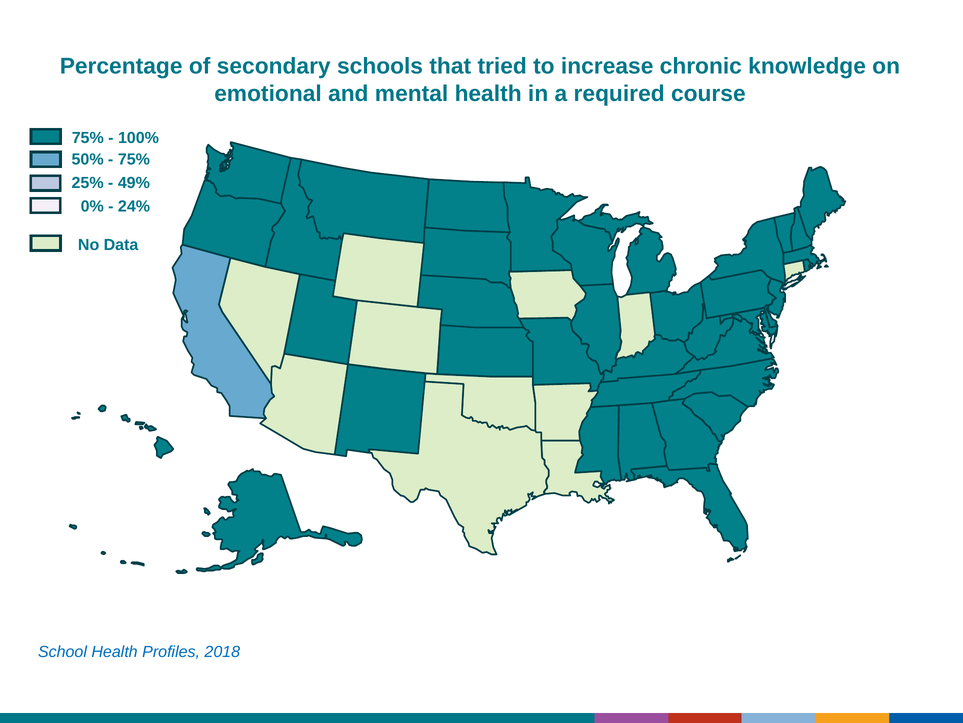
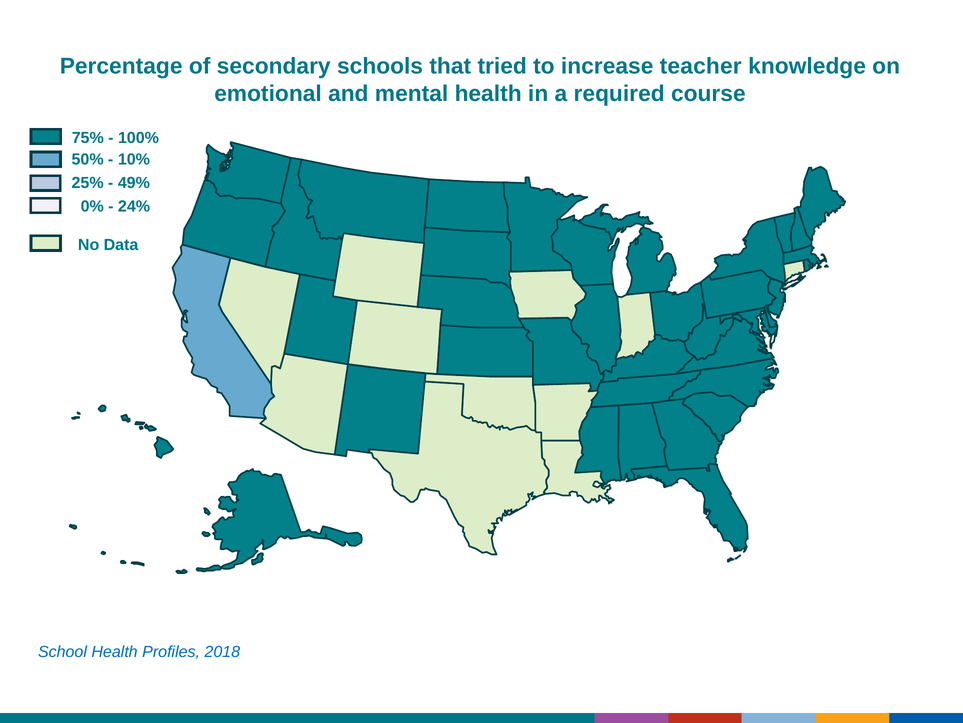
chronic: chronic -> teacher
75% at (134, 159): 75% -> 10%
